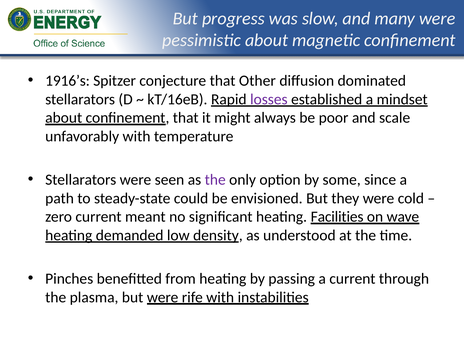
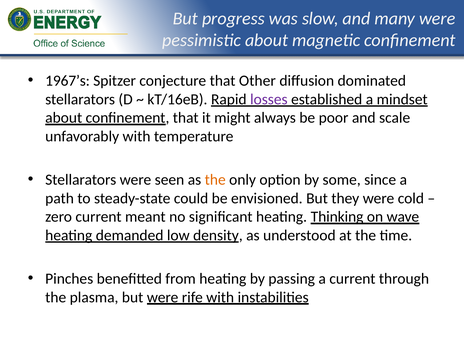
1916’s: 1916’s -> 1967’s
the at (215, 180) colour: purple -> orange
Facilities: Facilities -> Thinking
